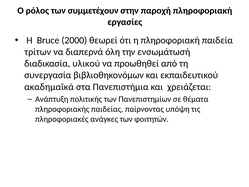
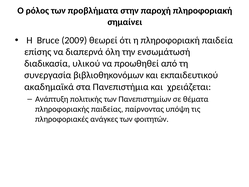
συμμετέχουν: συμμετέχουν -> προβλήματα
εργασίες: εργασίες -> σημαίνει
2000: 2000 -> 2009
τρίτων: τρίτων -> επίσης
